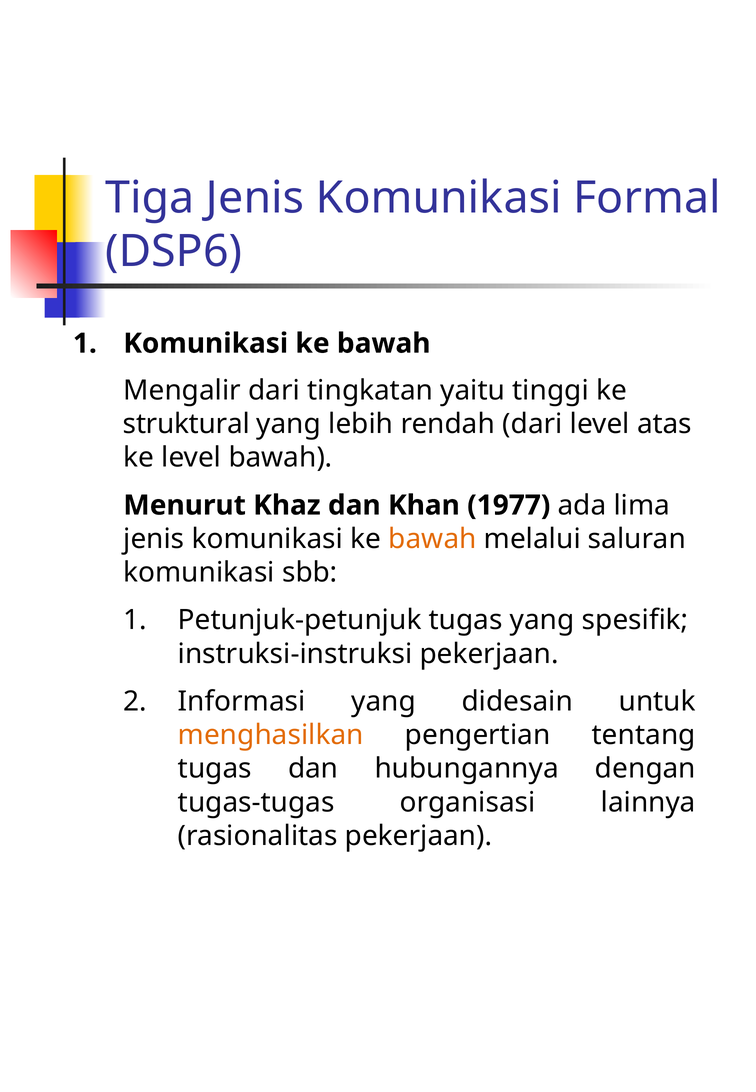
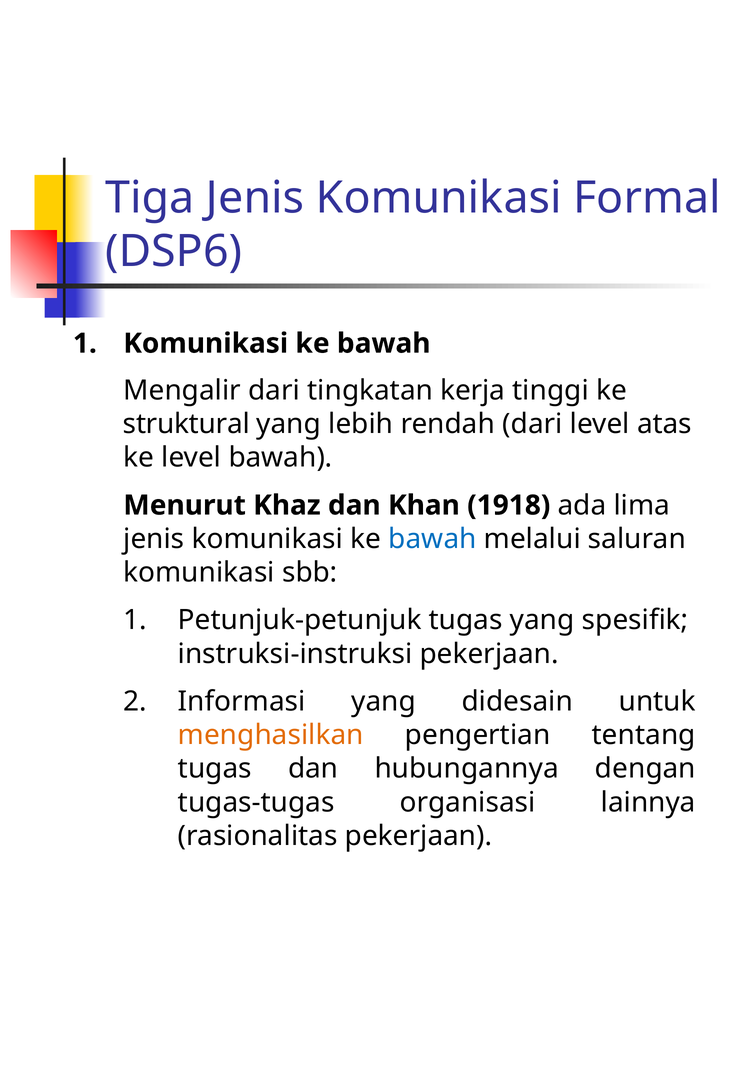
yaitu: yaitu -> kerja
1977: 1977 -> 1918
bawah at (433, 539) colour: orange -> blue
